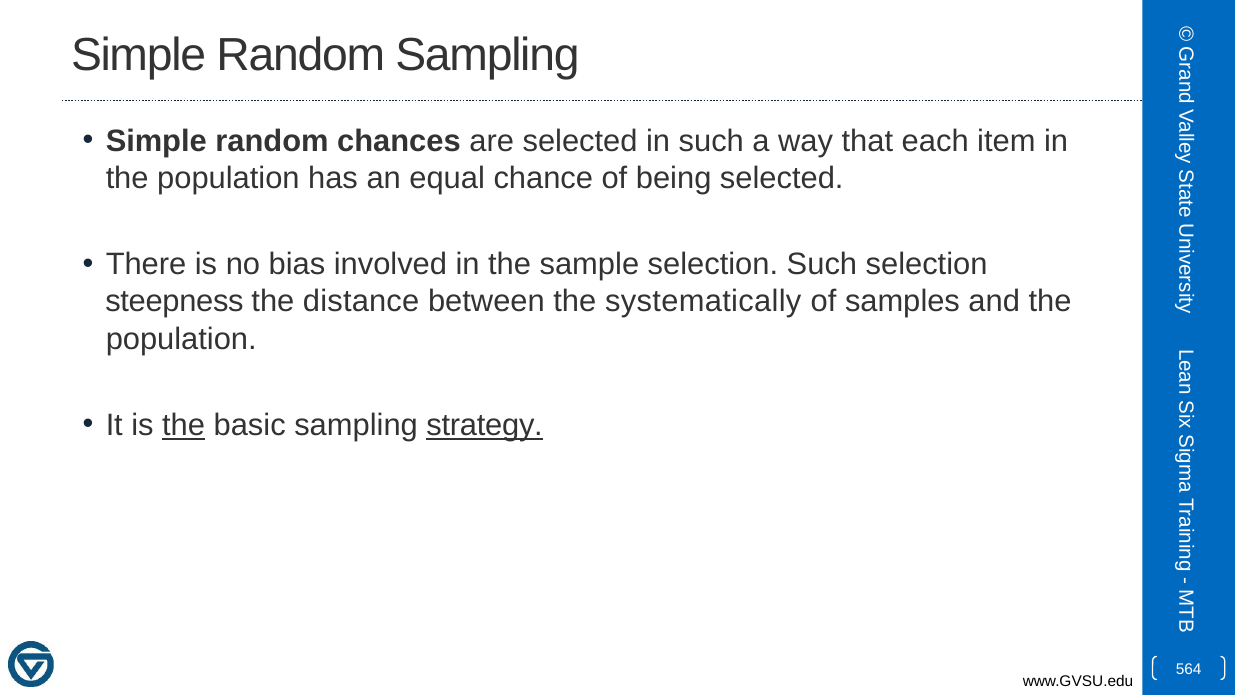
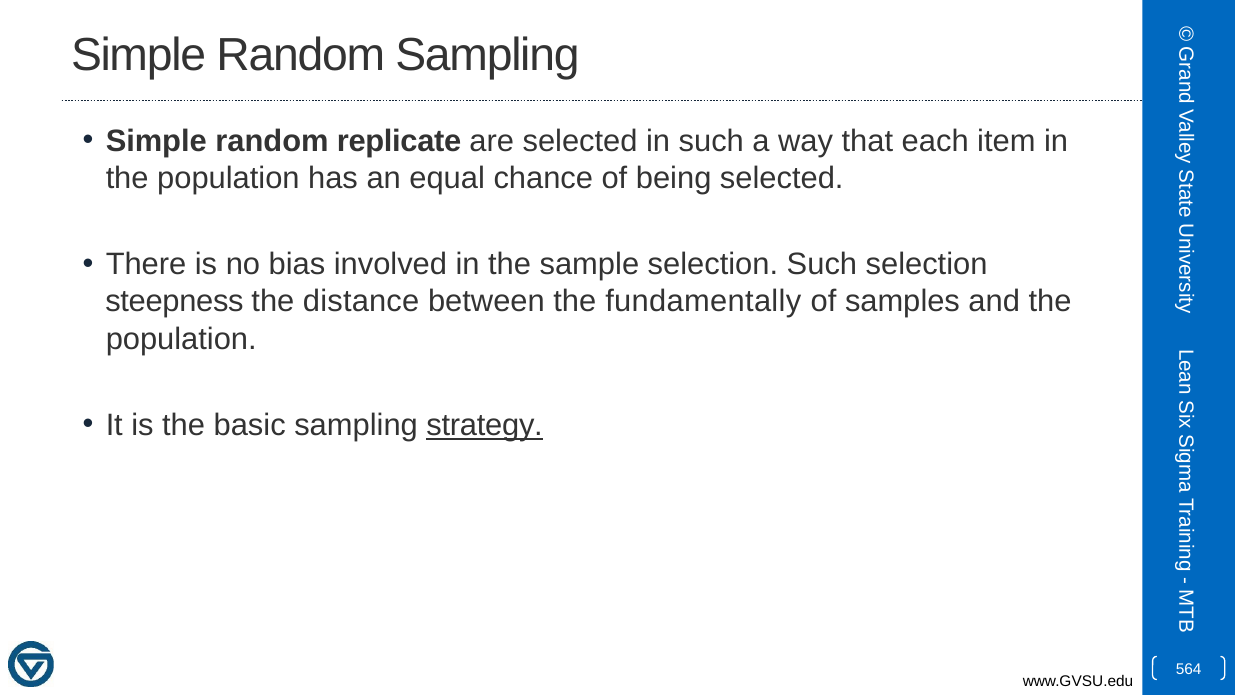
chances: chances -> replicate
systematically: systematically -> fundamentally
the at (184, 425) underline: present -> none
